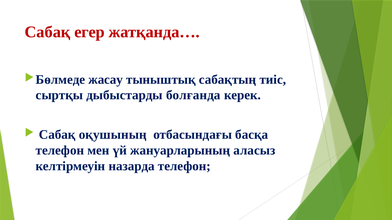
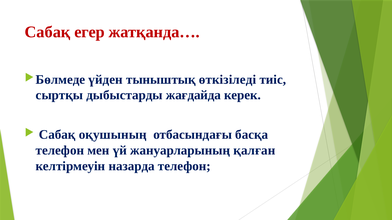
жасау: жасау -> үйден
сабақтың: сабақтың -> өткізіледі
болғанда: болғанда -> жағдайда
аласыз: аласыз -> қалған
